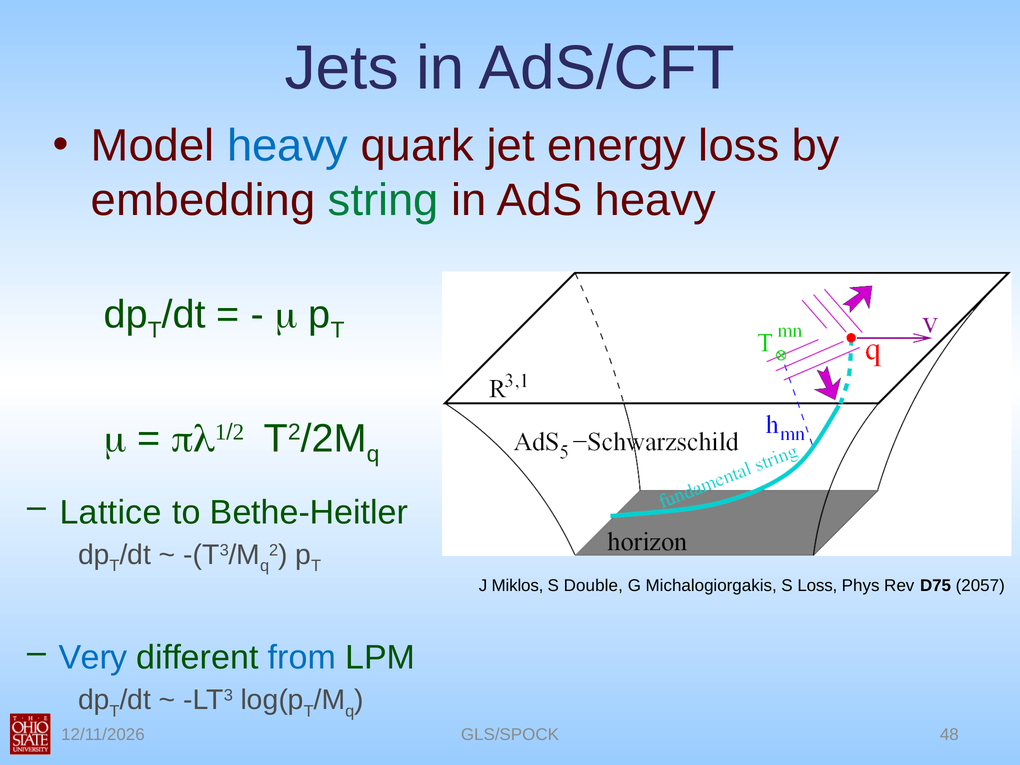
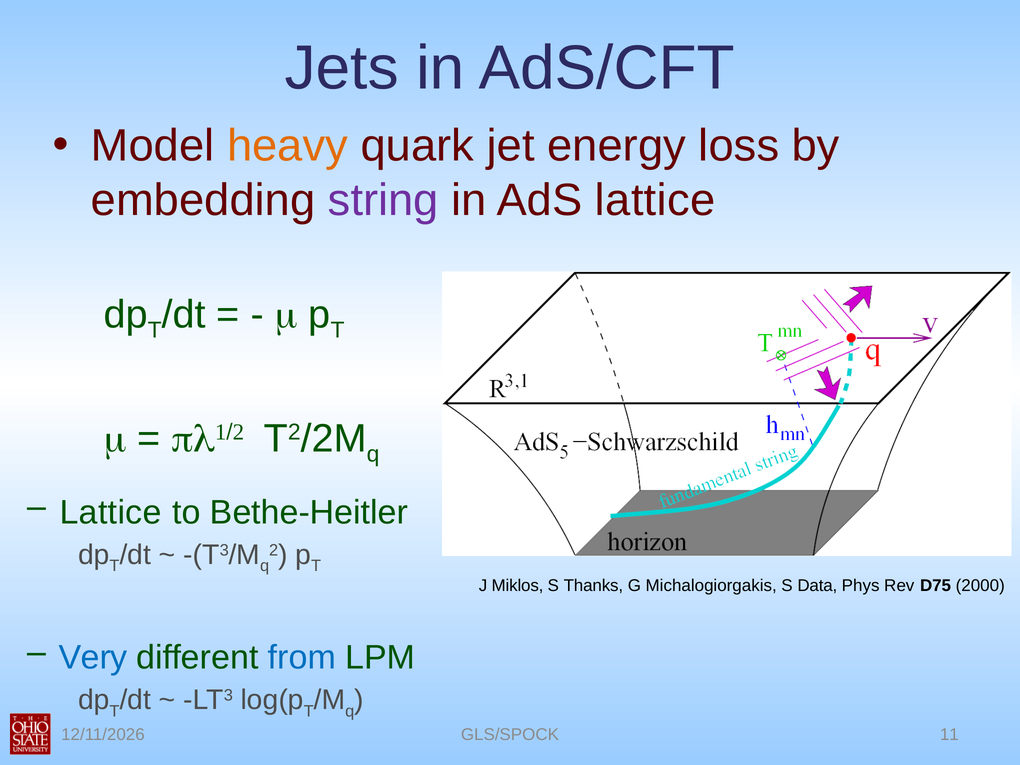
heavy at (288, 146) colour: blue -> orange
string colour: green -> purple
AdS heavy: heavy -> lattice
Double: Double -> Thanks
S Loss: Loss -> Data
2057: 2057 -> 2000
48: 48 -> 11
